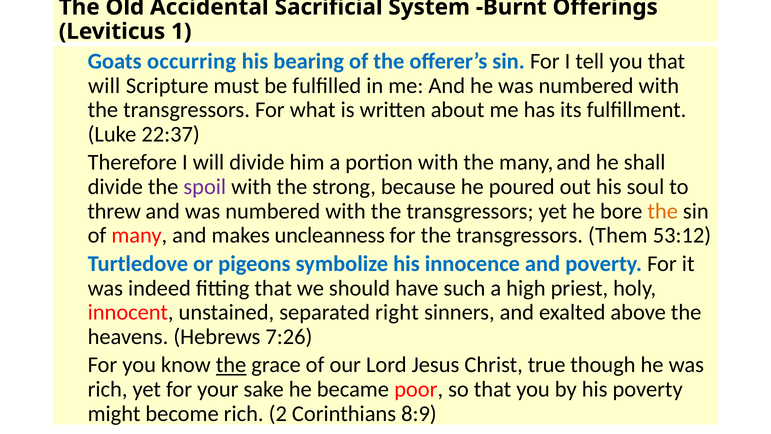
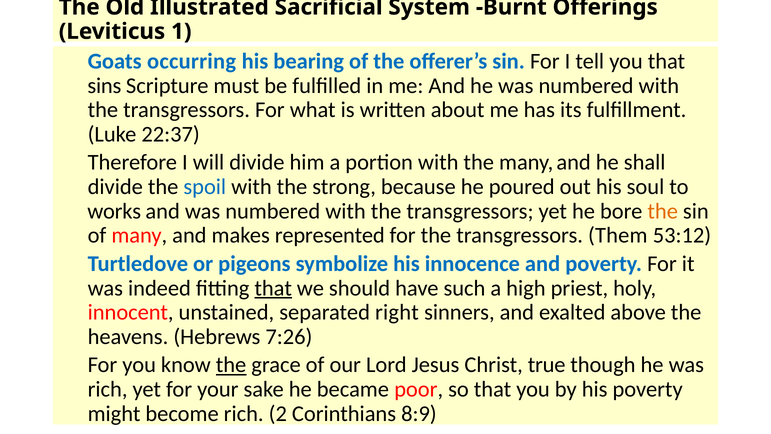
Accidental: Accidental -> Illustrated
will at (104, 86): will -> sins
spoil colour: purple -> blue
threw: threw -> works
uncleanness: uncleanness -> represented
that at (273, 288) underline: none -> present
